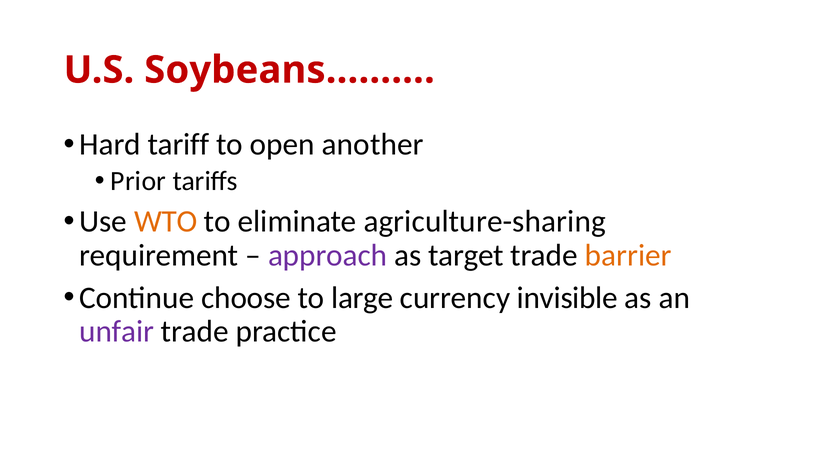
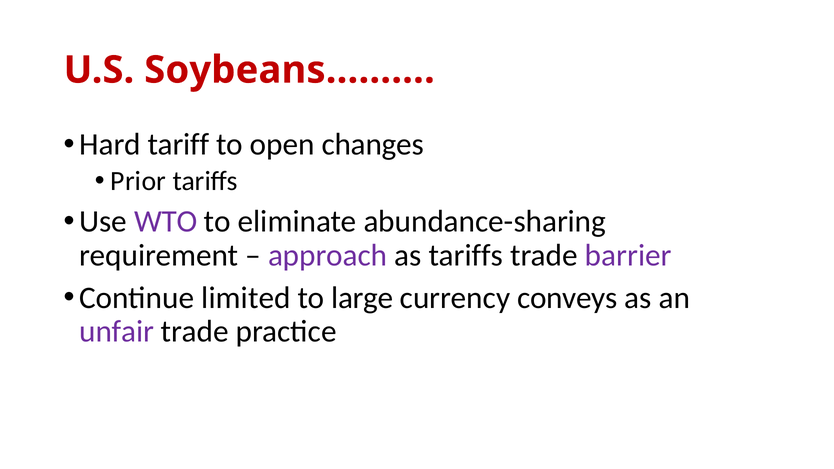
another: another -> changes
WTO colour: orange -> purple
agriculture-sharing: agriculture-sharing -> abundance-sharing
as target: target -> tariffs
barrier colour: orange -> purple
choose: choose -> limited
invisible: invisible -> conveys
